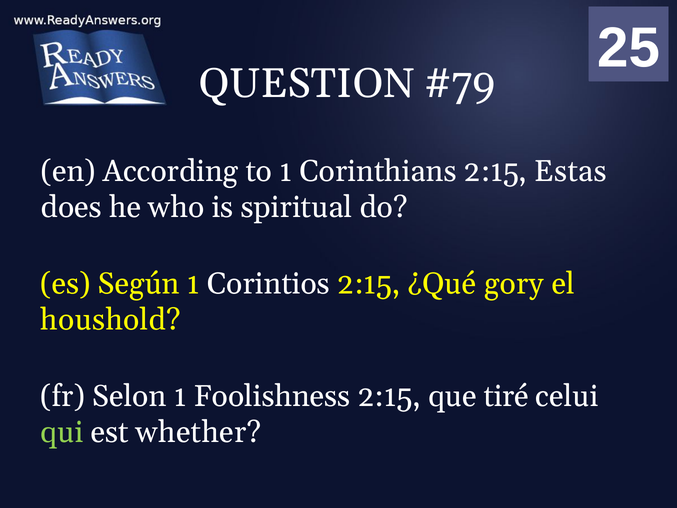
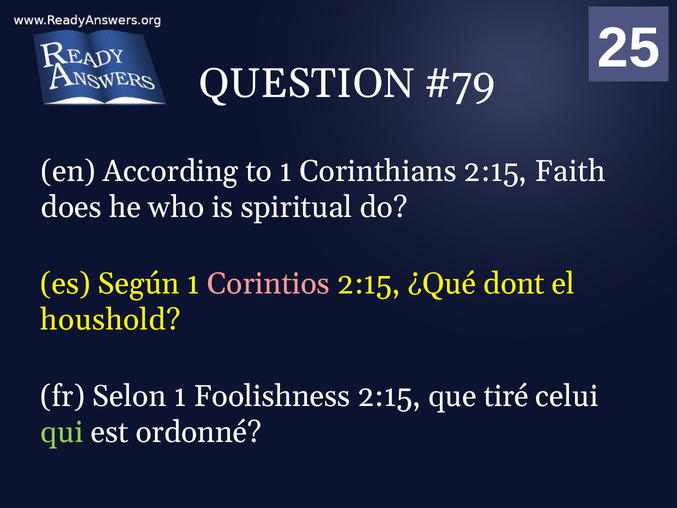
Estas: Estas -> Faith
Corintios colour: white -> pink
gory: gory -> dont
whether: whether -> ordonné
